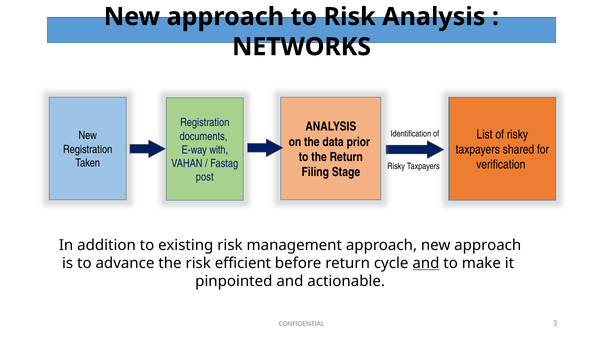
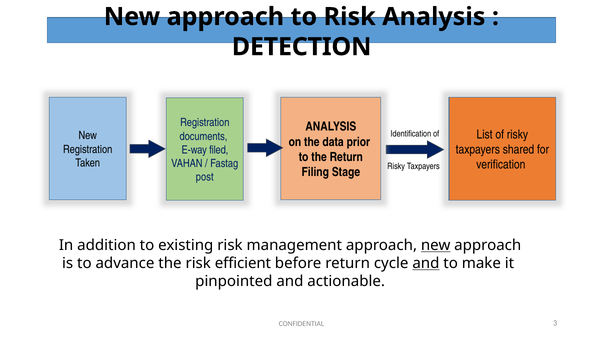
NETWORKS: NETWORKS -> DETECTION
with: with -> filed
new at (436, 245) underline: none -> present
